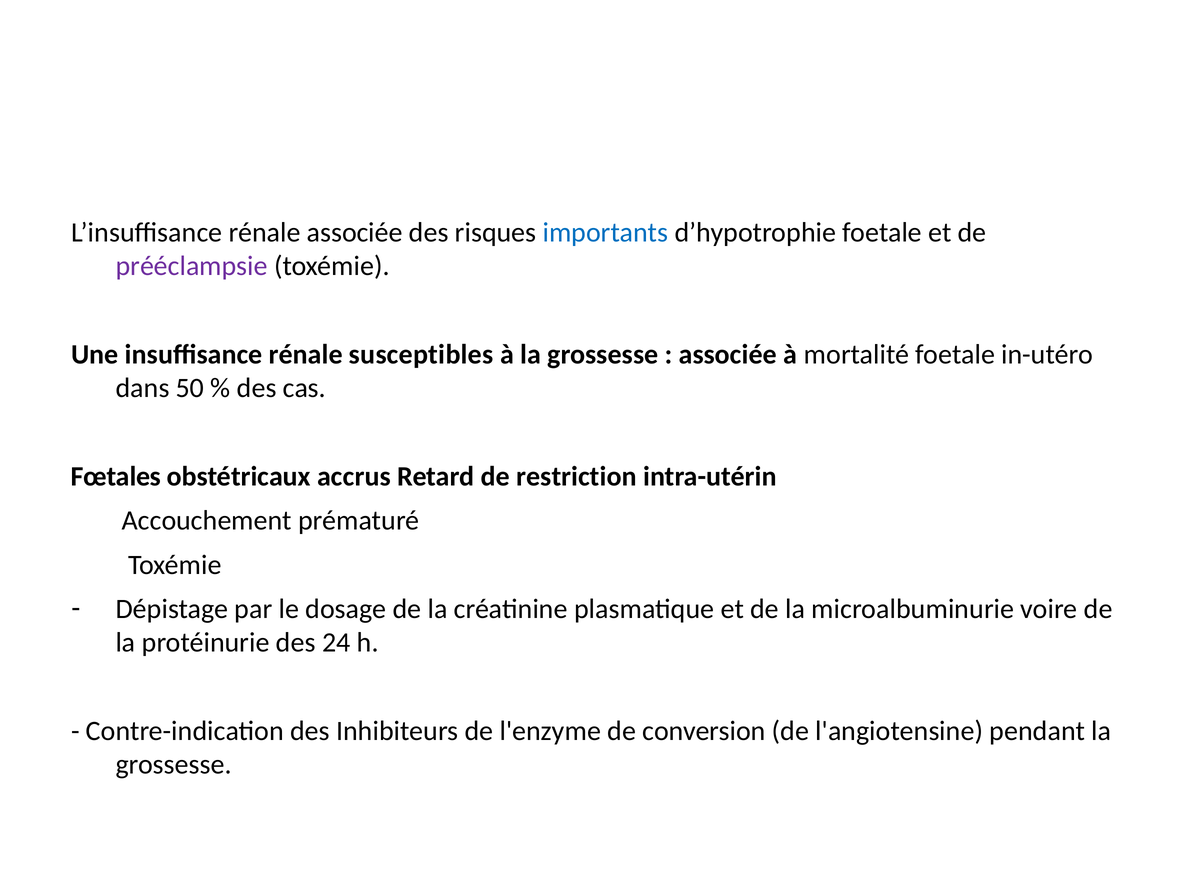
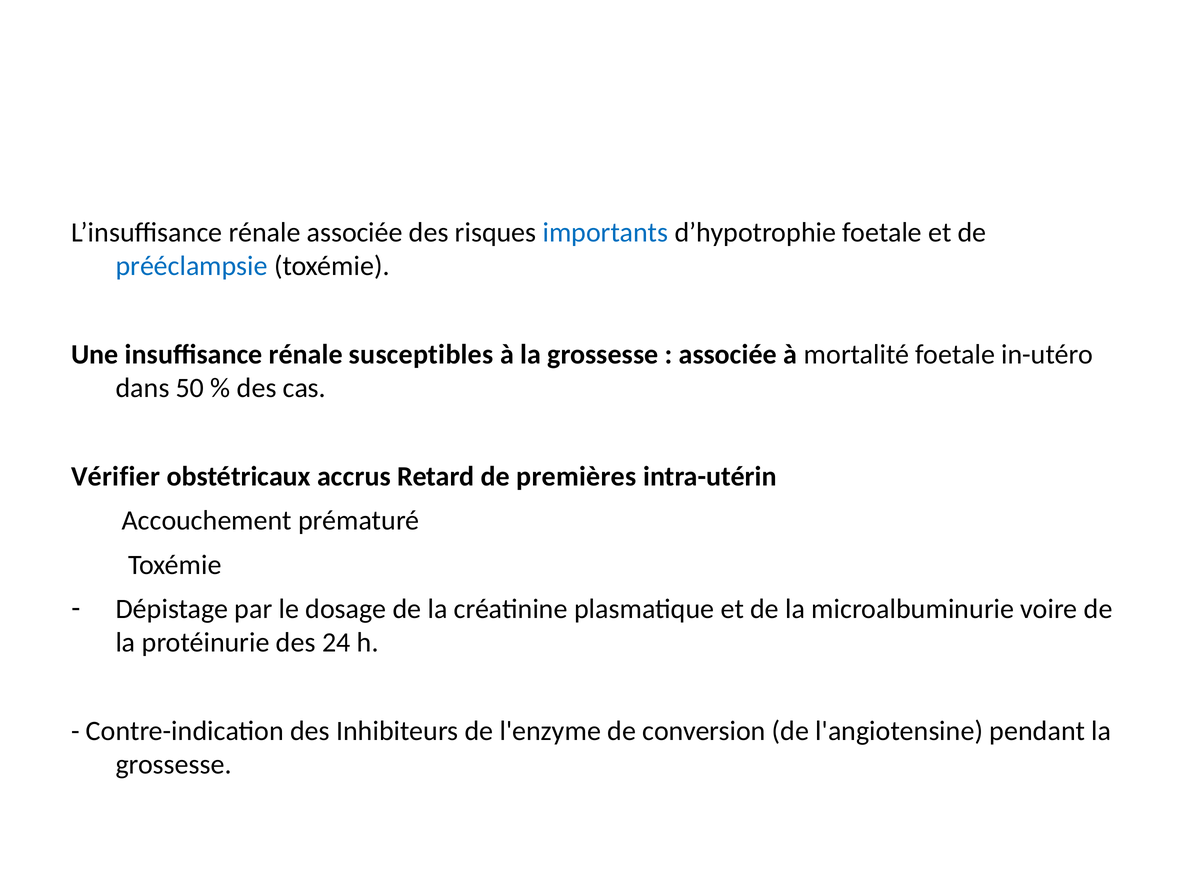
prééclampsie colour: purple -> blue
Fœtales: Fœtales -> Vérifier
restriction: restriction -> premières
